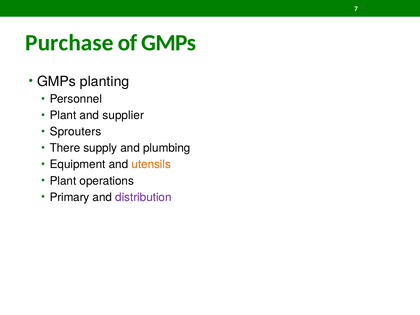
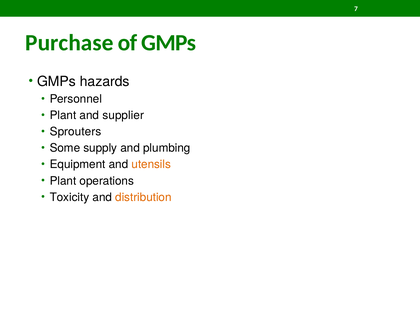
planting: planting -> hazards
There: There -> Some
Primary: Primary -> Toxicity
distribution colour: purple -> orange
